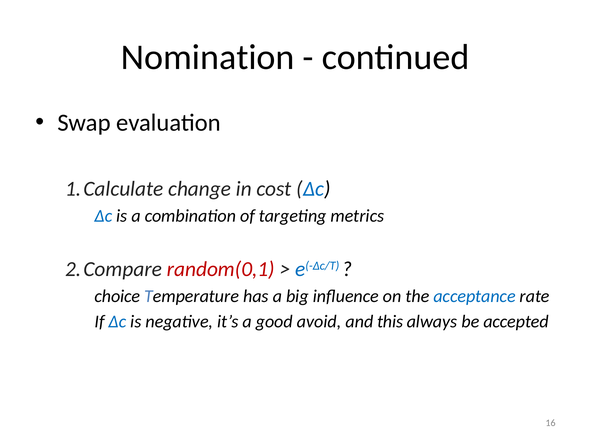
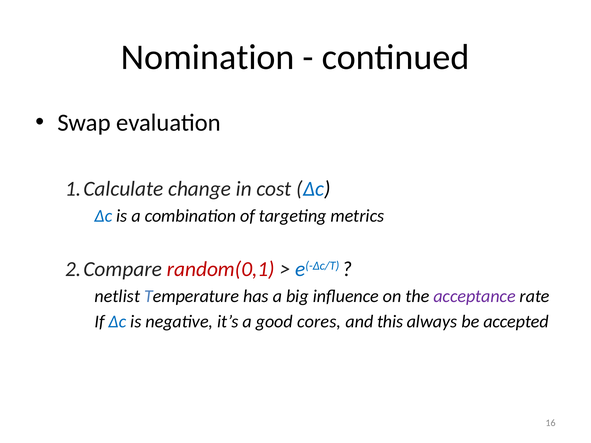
choice: choice -> netlist
acceptance colour: blue -> purple
avoid: avoid -> cores
